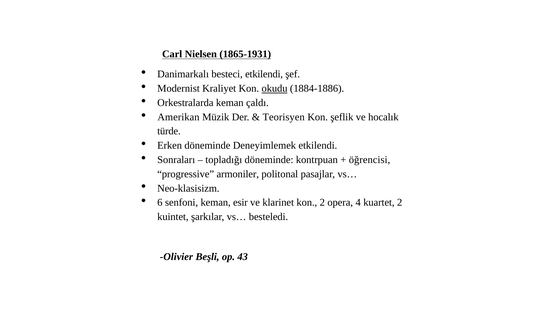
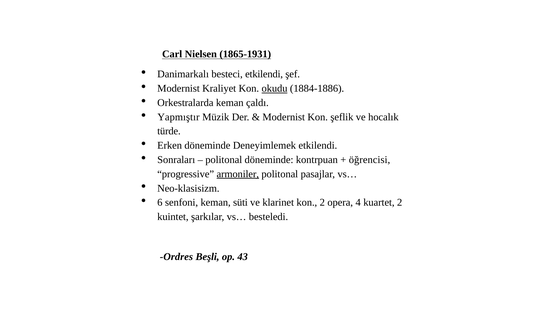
Amerikan: Amerikan -> Yapmıştır
Teorisyen at (284, 117): Teorisyen -> Modernist
topladığı at (224, 160): topladığı -> politonal
armoniler underline: none -> present
esir: esir -> süti
Olivier: Olivier -> Ordres
